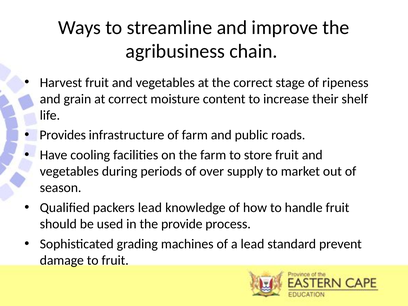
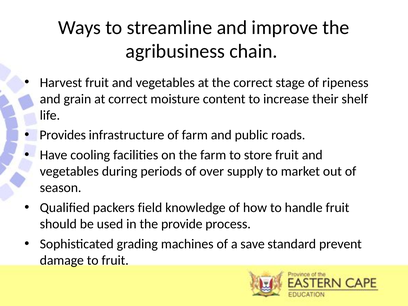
packers lead: lead -> field
a lead: lead -> save
